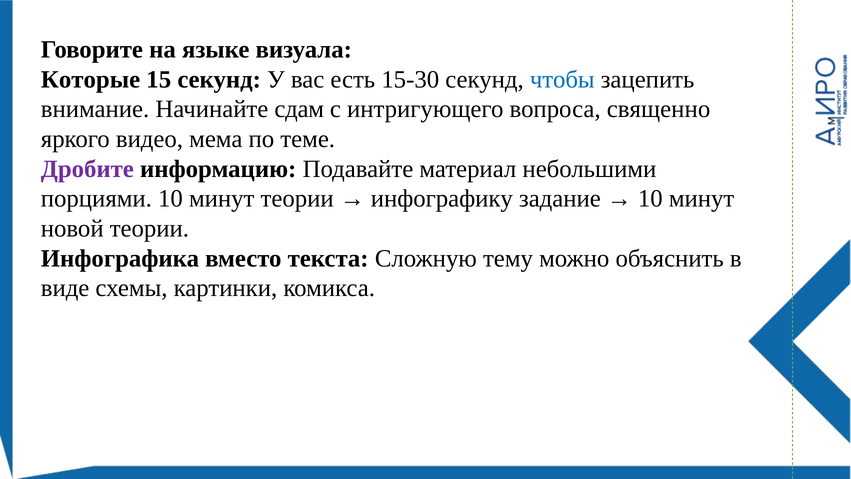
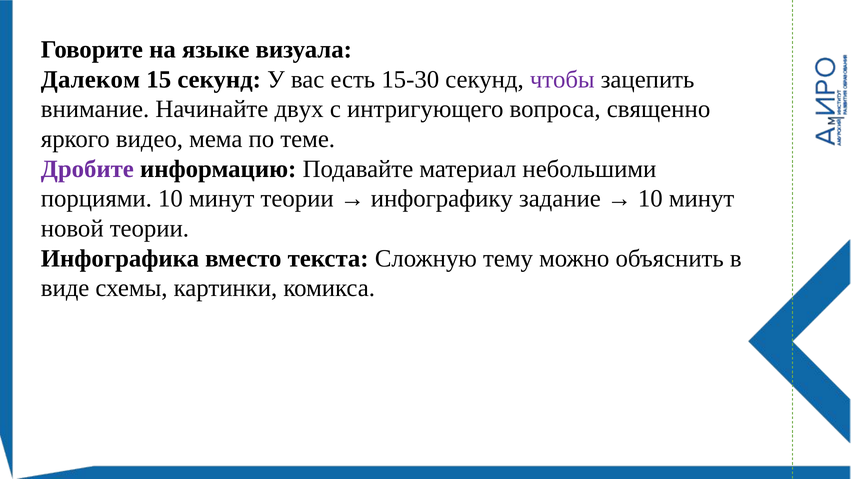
Которые: Которые -> Далеком
чтобы colour: blue -> purple
сдам: сдам -> двух
